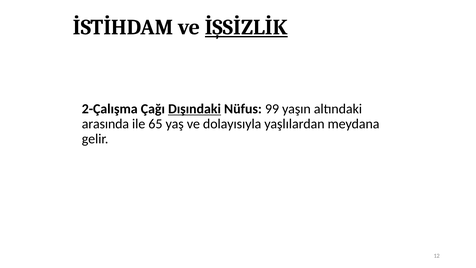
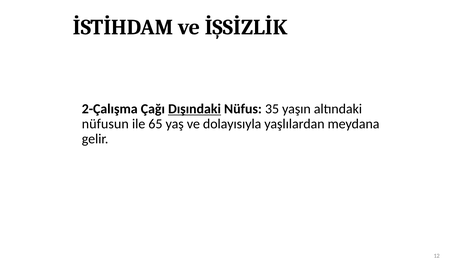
İŞSİZLİK underline: present -> none
99: 99 -> 35
arasında: arasında -> nüfusun
